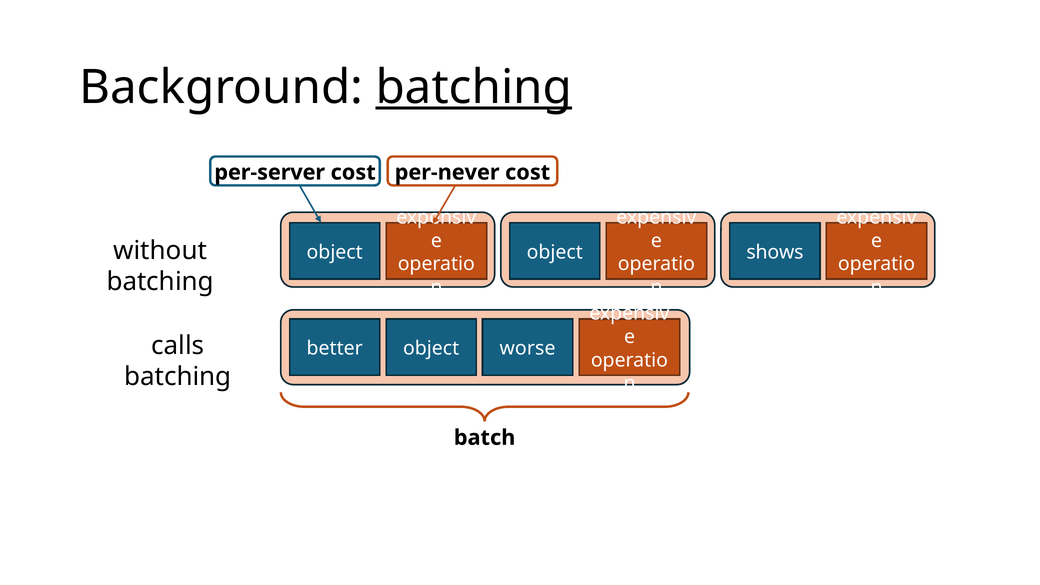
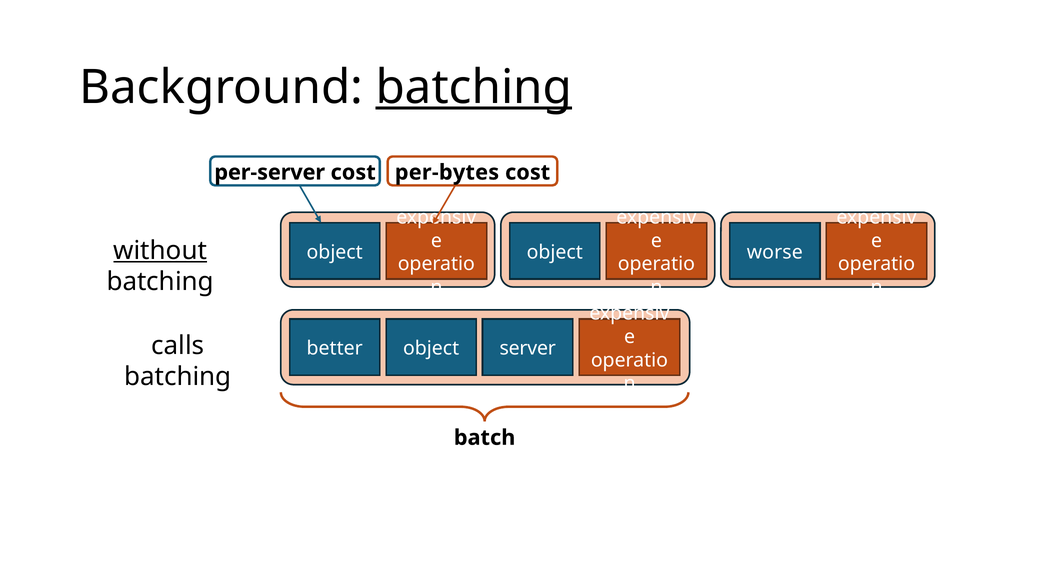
per-never: per-never -> per-bytes
without underline: none -> present
shows: shows -> worse
worse: worse -> server
